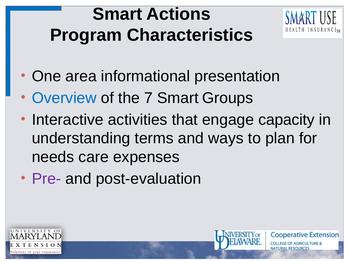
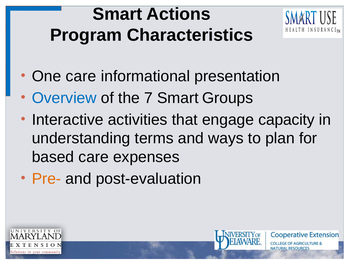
One area: area -> care
needs: needs -> based
Pre- colour: purple -> orange
